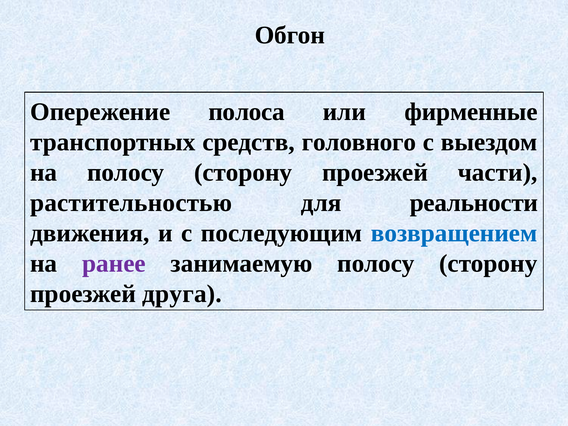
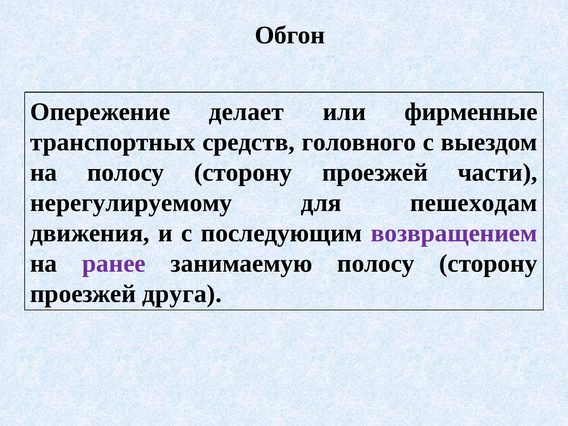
полоса: полоса -> делает
растительностью: растительностью -> нерегулируемому
реальности: реальности -> пешеходам
возвращением colour: blue -> purple
